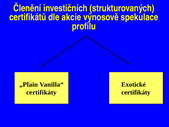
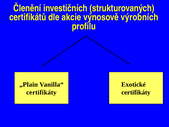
spekulace: spekulace -> výrobních
